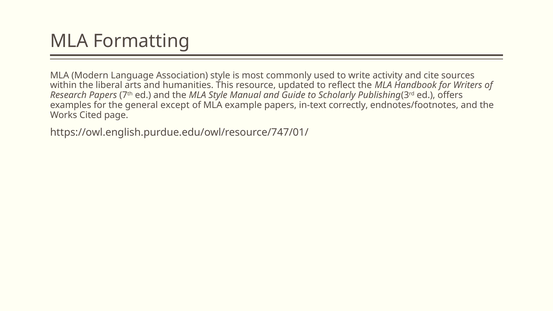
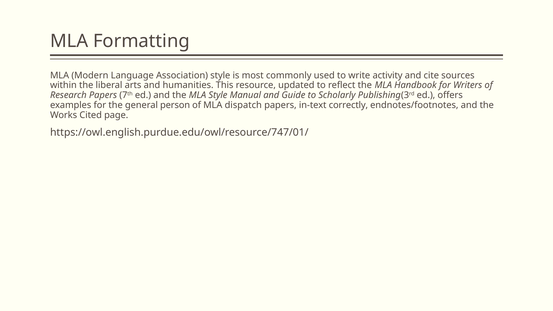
except: except -> person
example: example -> dispatch
